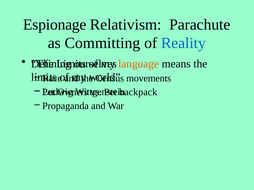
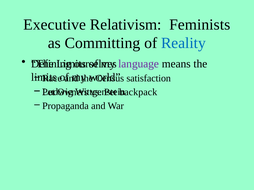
Espionage: Espionage -> Executive
Parachute: Parachute -> Feminists
language colour: orange -> purple
movements: movements -> satisfaction
